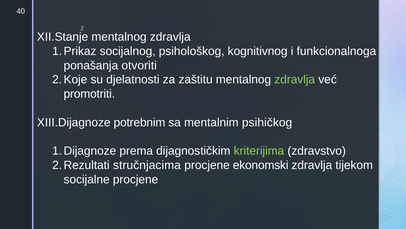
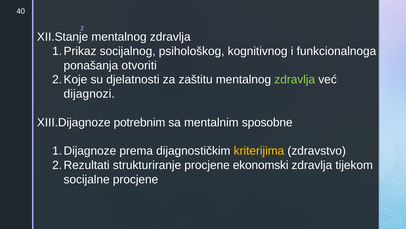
promotriti: promotriti -> dijagnozi
psihičkog: psihičkog -> sposobne
kriterijima colour: light green -> yellow
stručnjacima: stručnjacima -> strukturiranje
